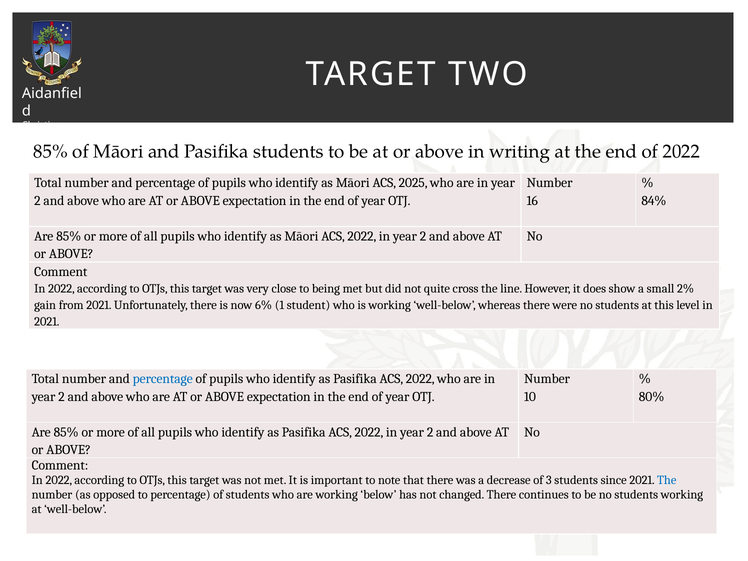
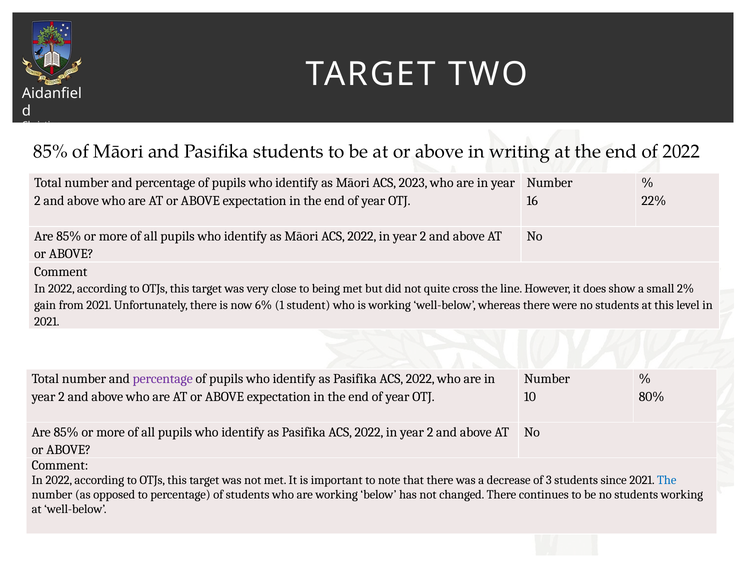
2025: 2025 -> 2023
84%: 84% -> 22%
percentage at (163, 379) colour: blue -> purple
